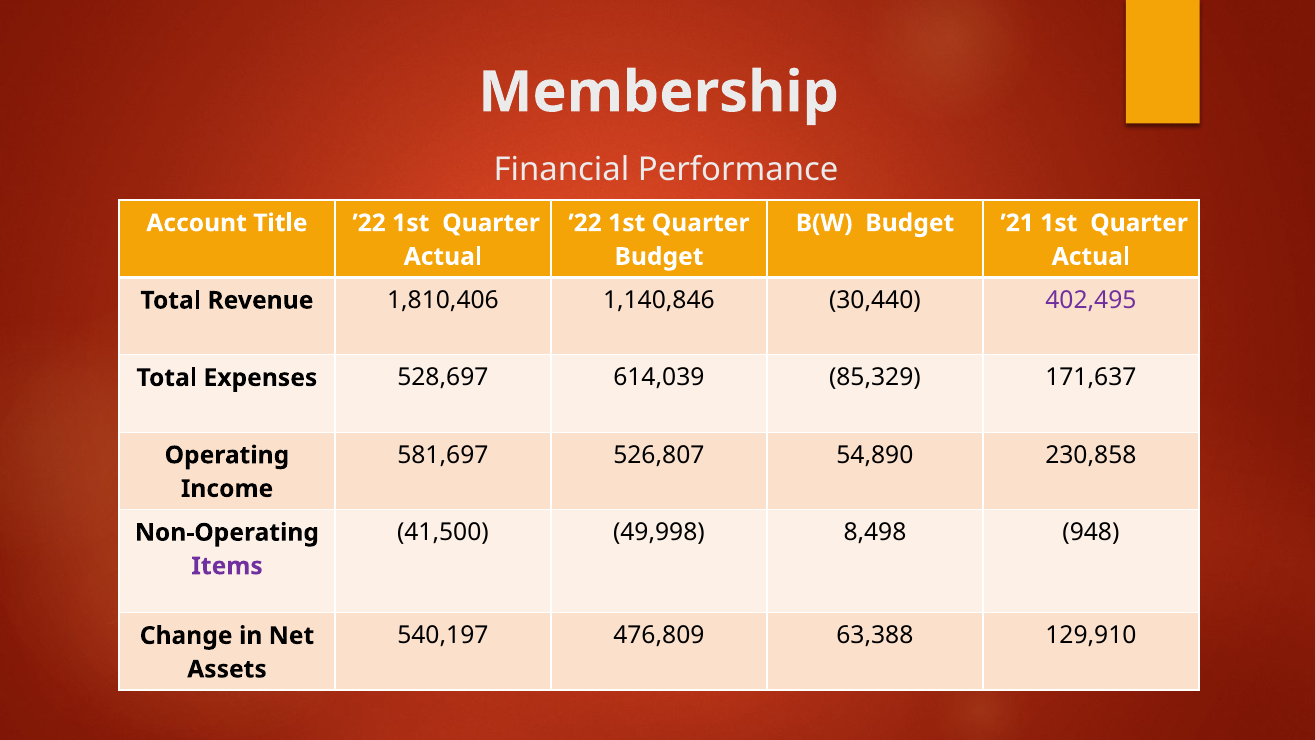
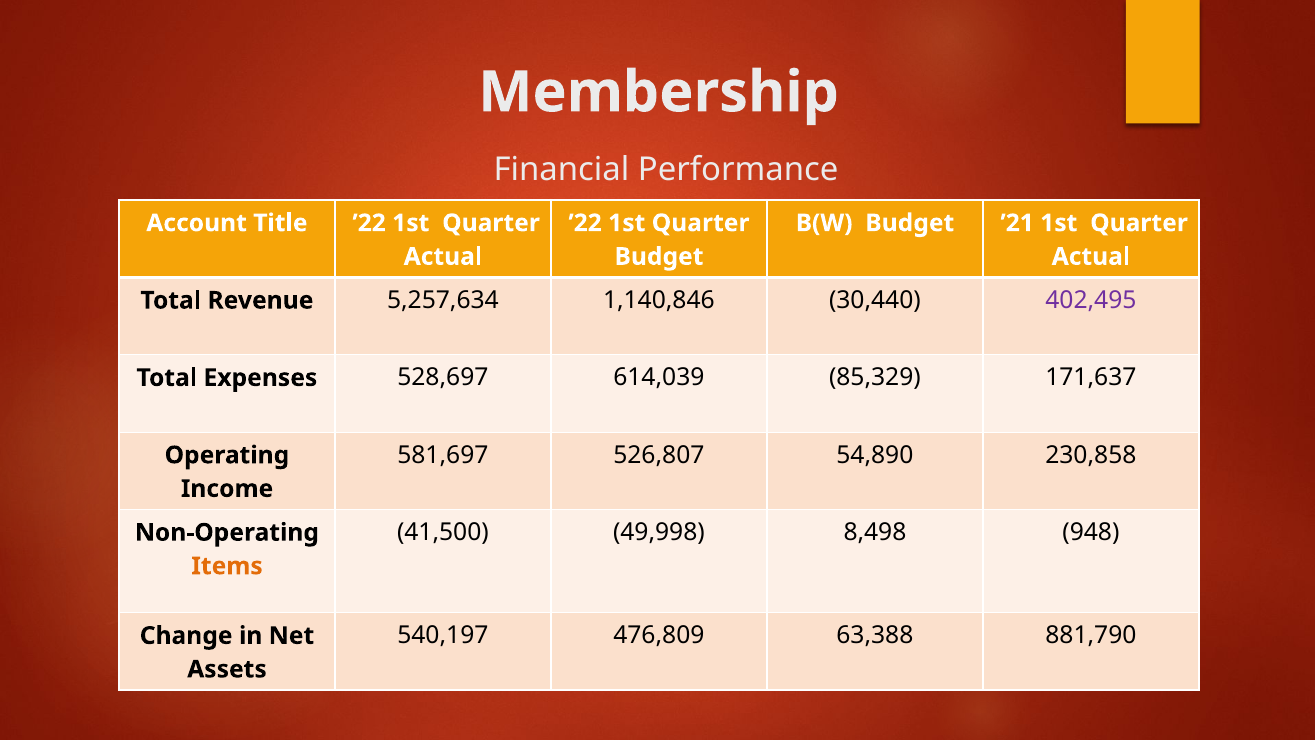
1,810,406: 1,810,406 -> 5,257,634
Items colour: purple -> orange
129,910: 129,910 -> 881,790
